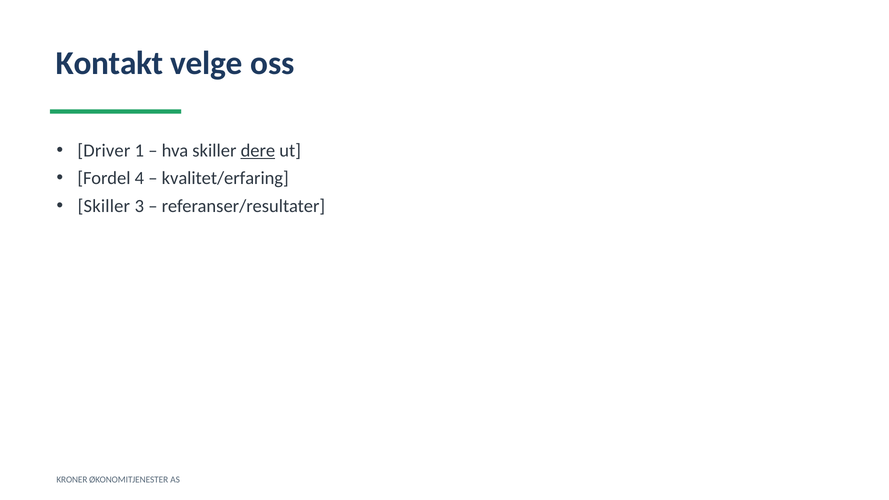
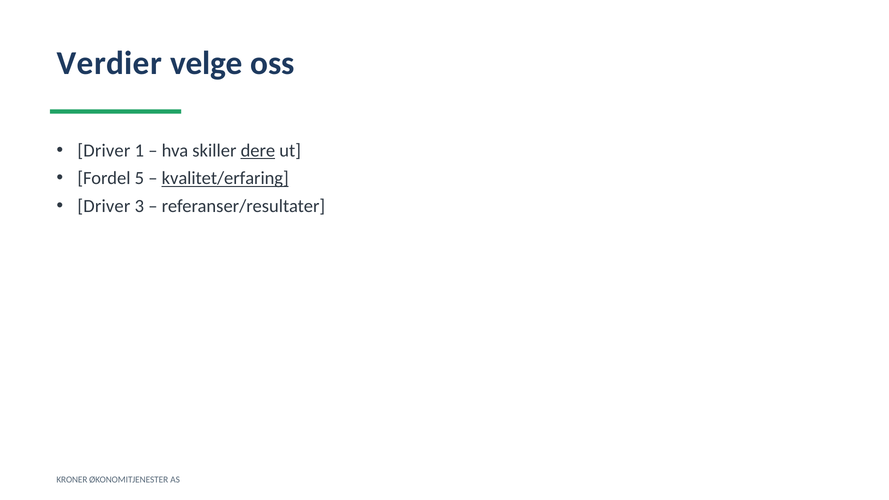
Kontakt: Kontakt -> Verdier
4: 4 -> 5
kvalitet/erfaring underline: none -> present
Skiller at (104, 206): Skiller -> Driver
